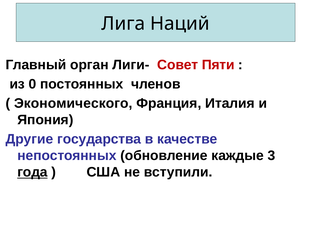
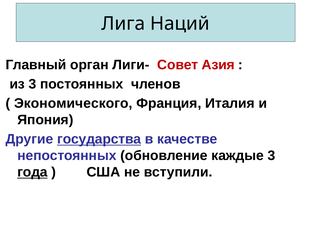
Пяти: Пяти -> Азия
из 0: 0 -> 3
государства underline: none -> present
